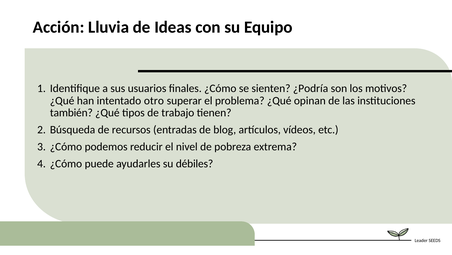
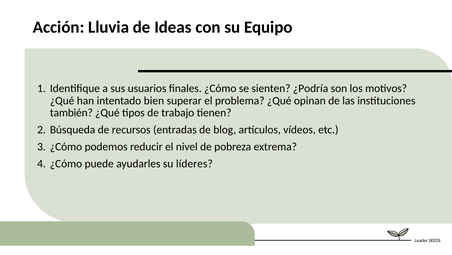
otro: otro -> bien
débiles: débiles -> líderes
